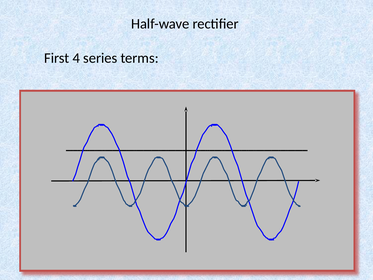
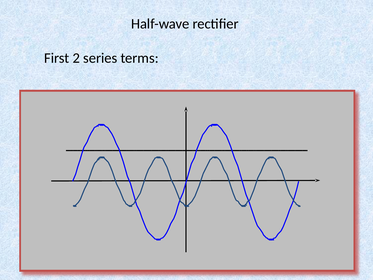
4: 4 -> 2
